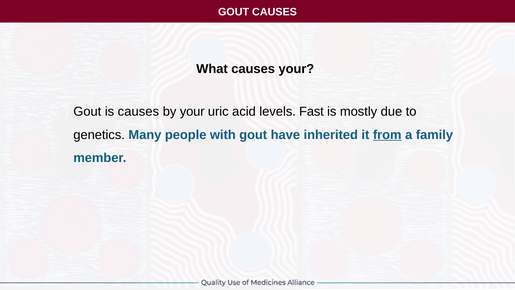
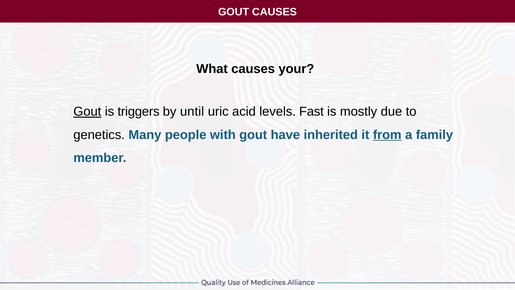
Gout at (87, 112) underline: none -> present
is causes: causes -> triggers
by your: your -> until
